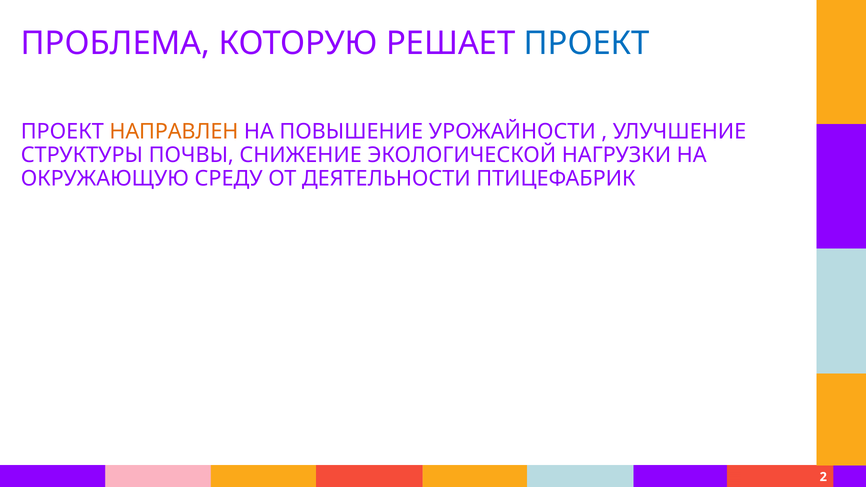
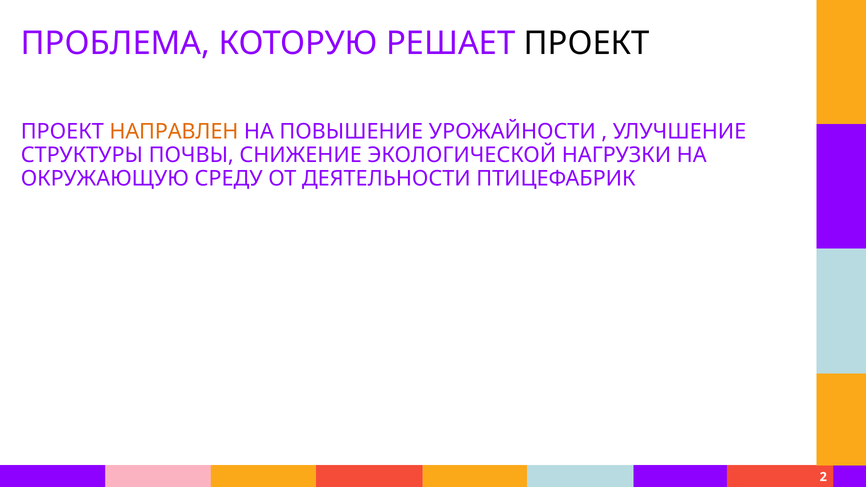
ПРОЕКТ at (587, 43) colour: blue -> black
